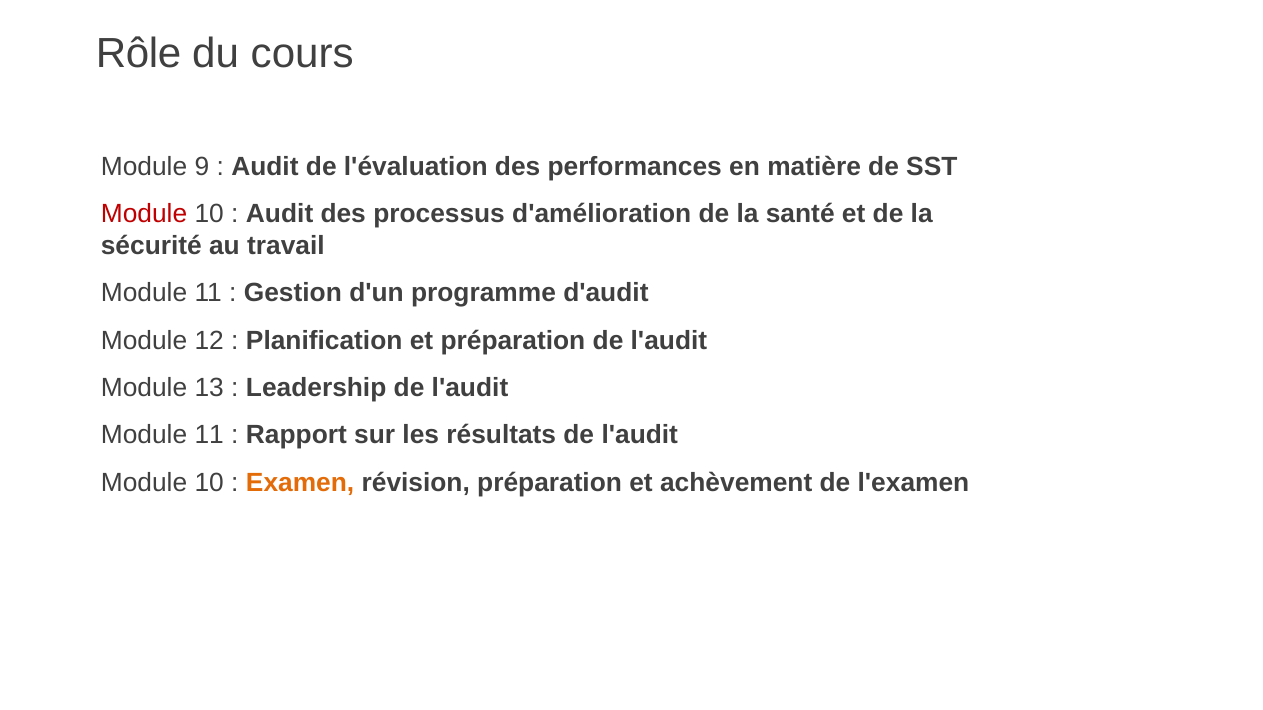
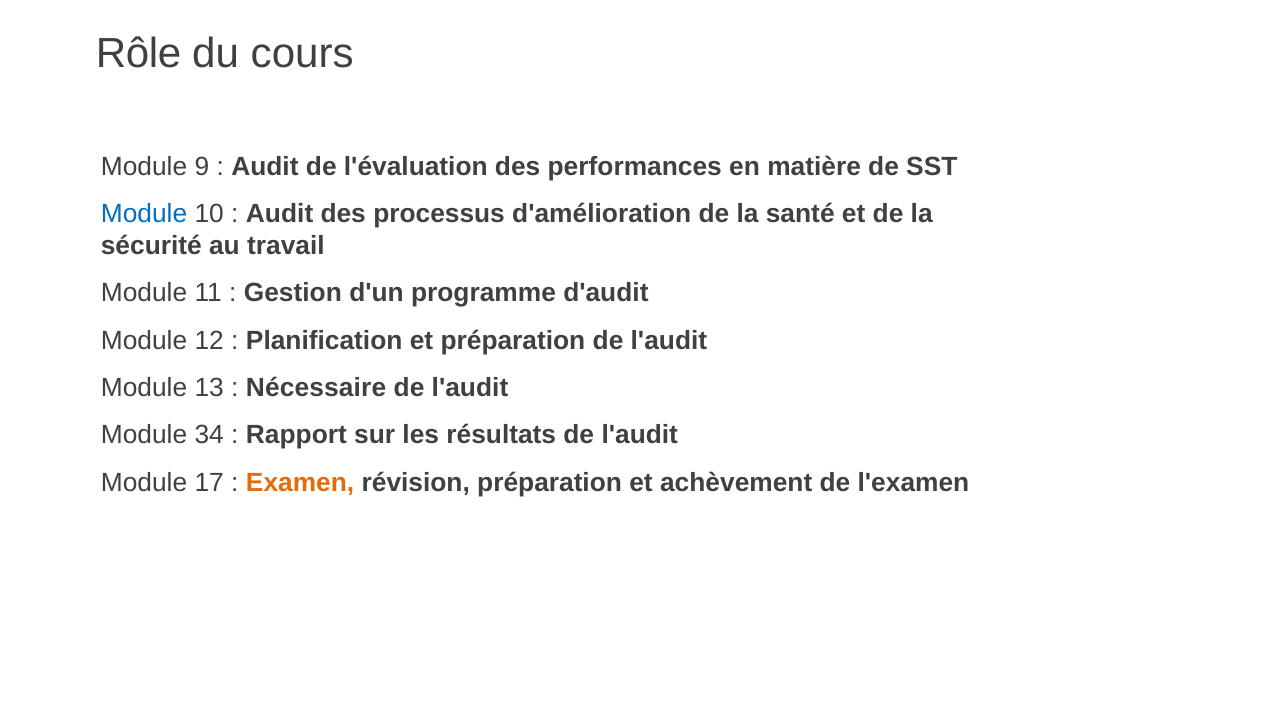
Module at (144, 214) colour: red -> blue
Leadership: Leadership -> Nécessaire
11 at (209, 436): 11 -> 34
10 at (209, 483): 10 -> 17
